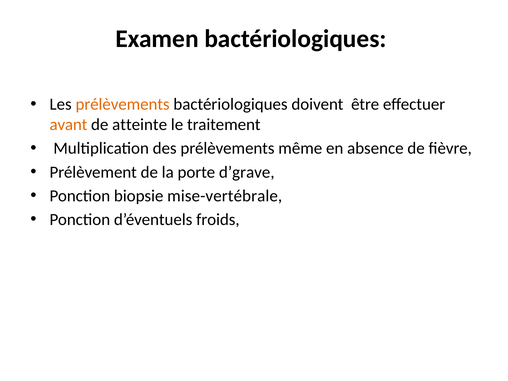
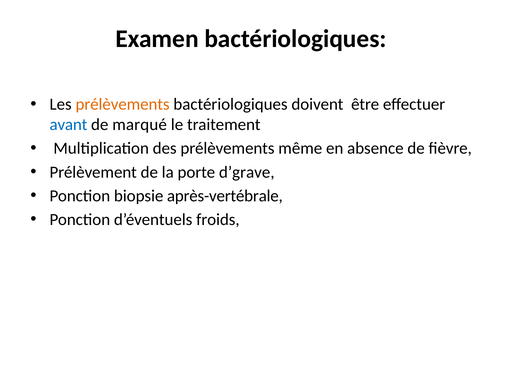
avant colour: orange -> blue
atteinte: atteinte -> marqué
mise-vertébrale: mise-vertébrale -> après-vertébrale
